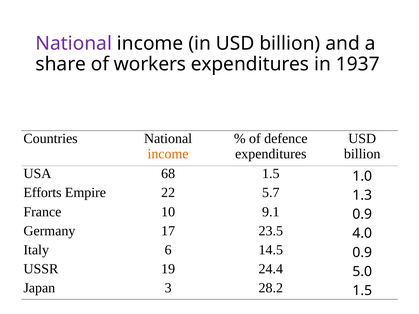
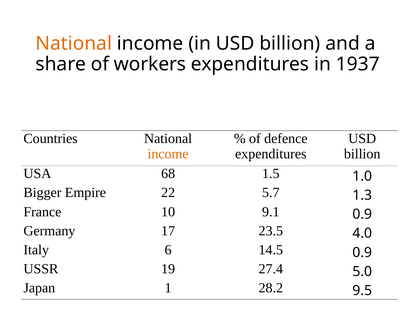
National at (74, 44) colour: purple -> orange
Efforts: Efforts -> Bigger
24.4: 24.4 -> 27.4
3: 3 -> 1
28.2 1.5: 1.5 -> 9.5
